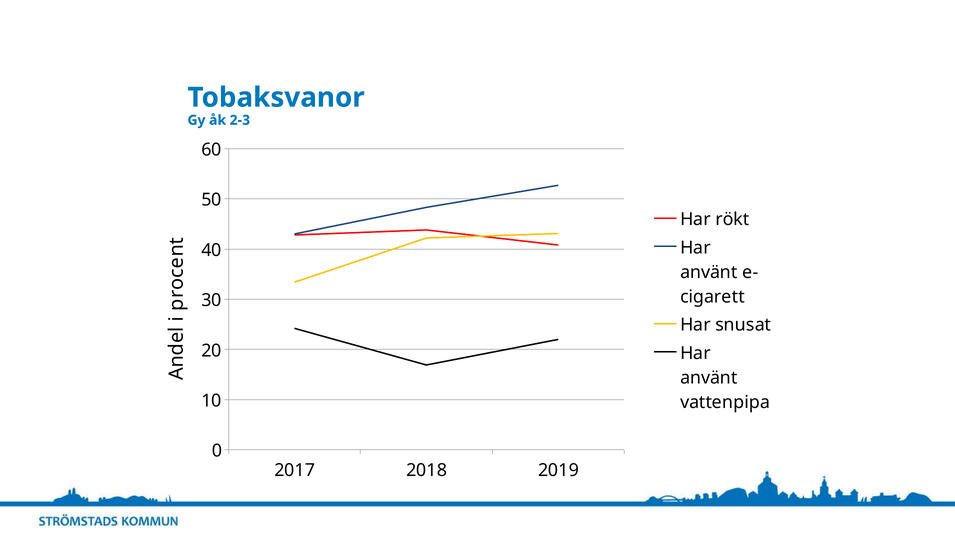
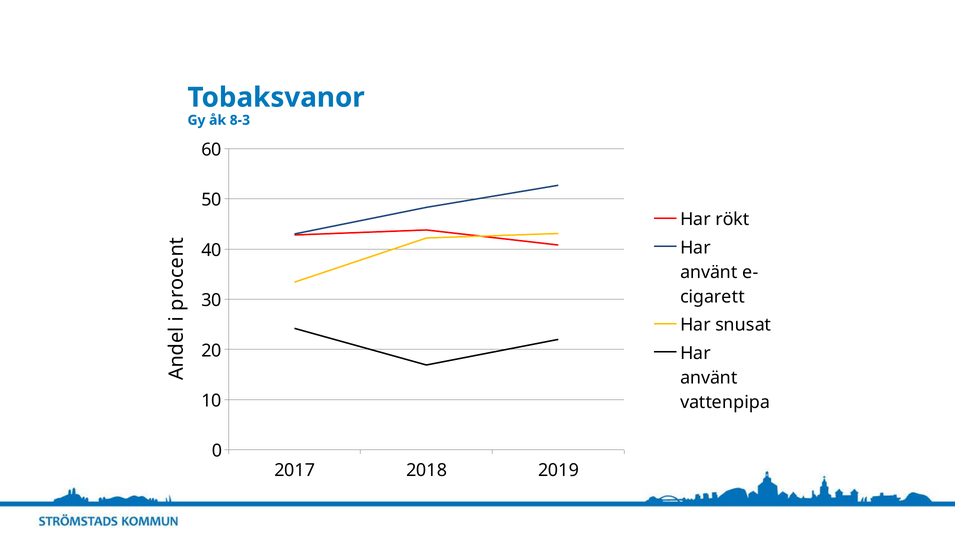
2-3: 2-3 -> 8-3
